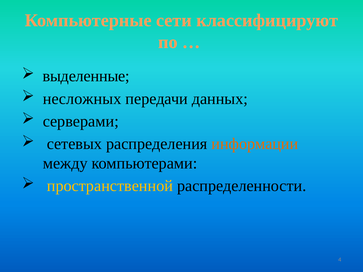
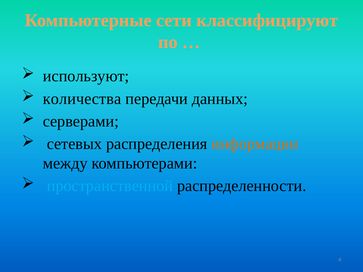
выделенные: выделенные -> используют
несложных: несложных -> количества
пространственной colour: yellow -> light blue
